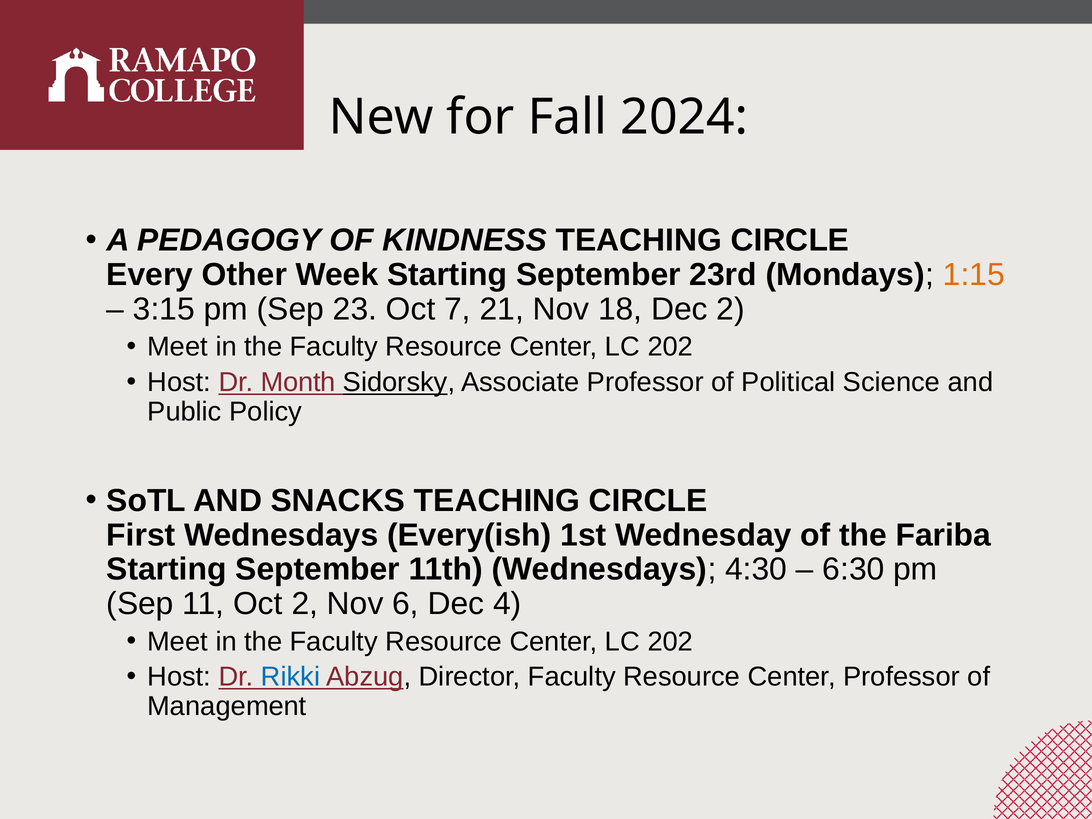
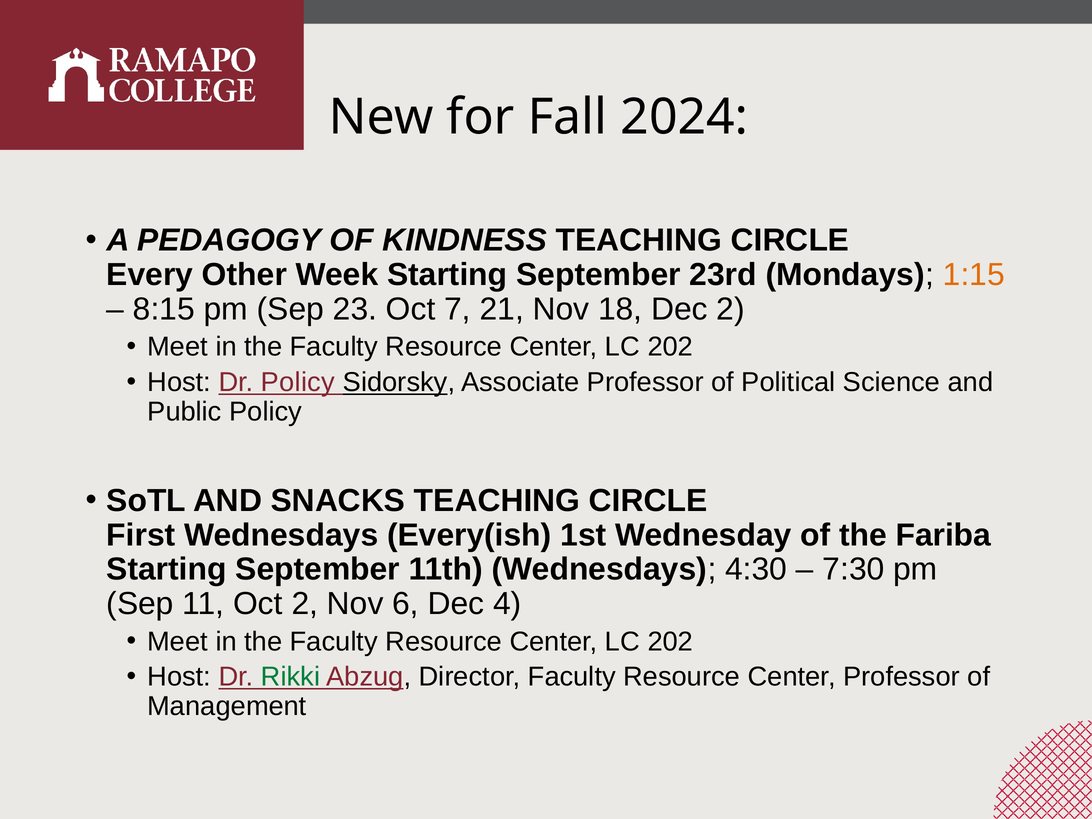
3:15: 3:15 -> 8:15
Dr Month: Month -> Policy
6:30: 6:30 -> 7:30
Rikki colour: blue -> green
